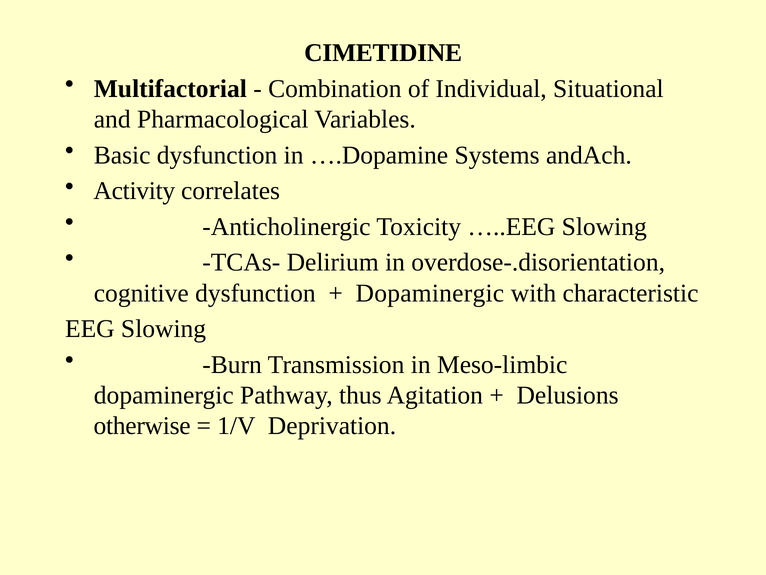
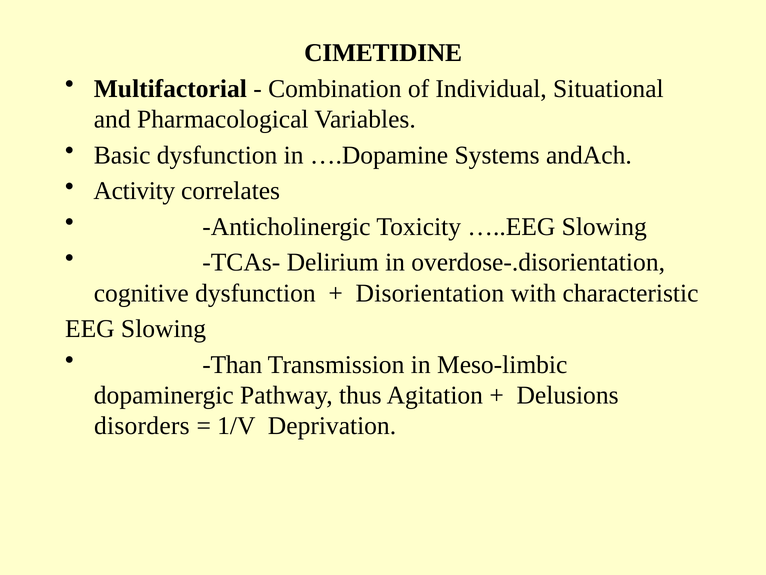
Dopaminergic at (430, 293): Dopaminergic -> Disorientation
Burn: Burn -> Than
otherwise: otherwise -> disorders
